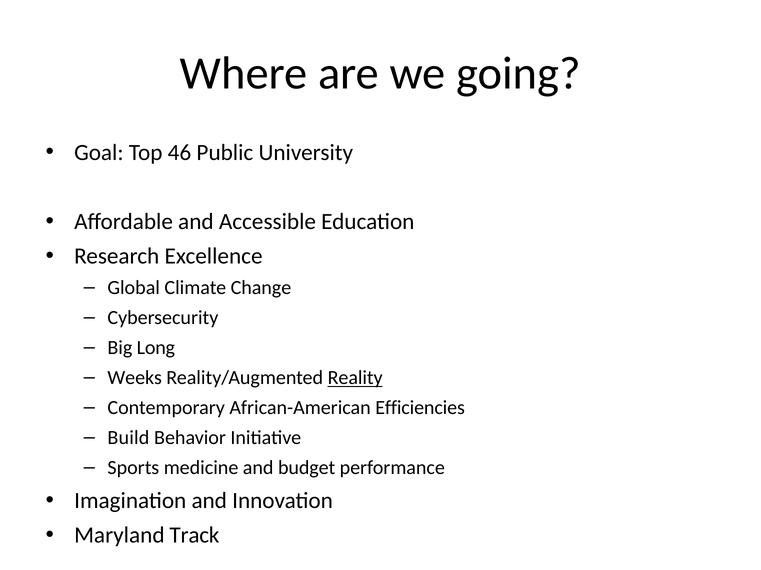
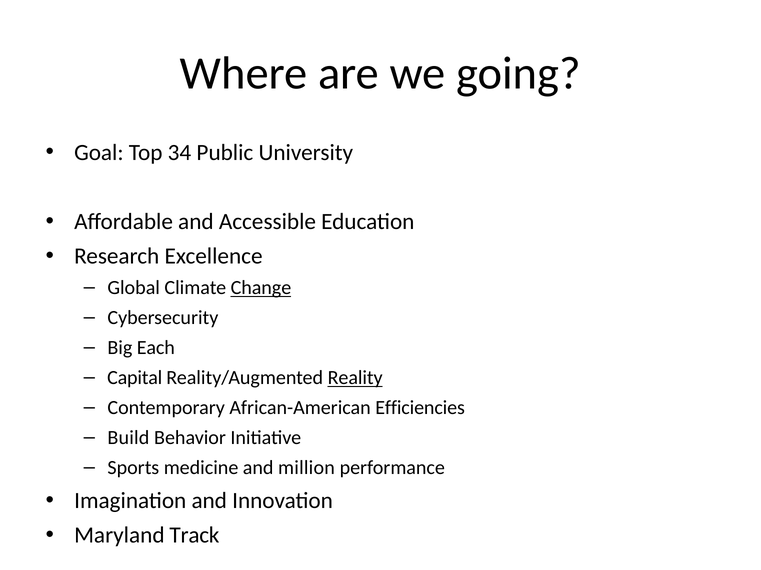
46: 46 -> 34
Change underline: none -> present
Long: Long -> Each
Weeks: Weeks -> Capital
budget: budget -> million
